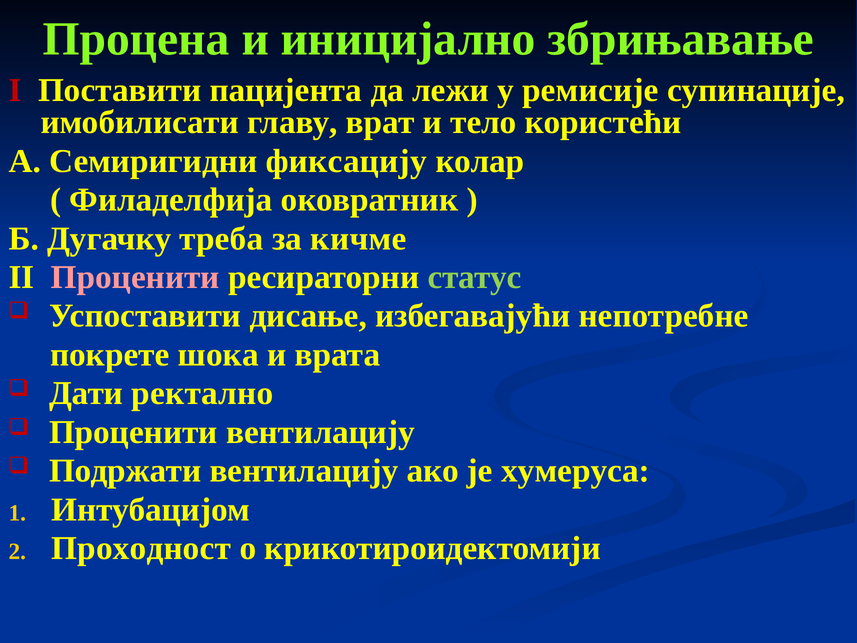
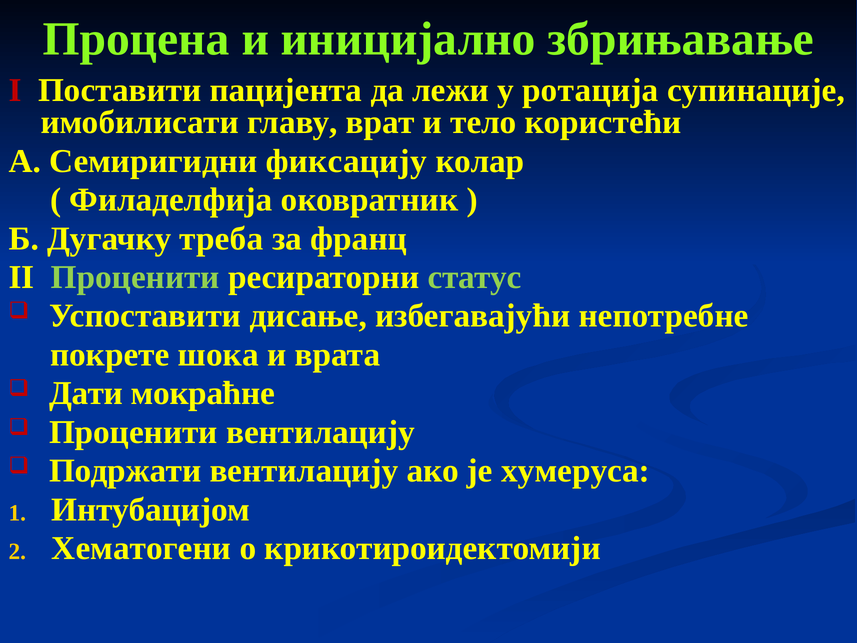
ремисије: ремисије -> ротација
кичме: кичме -> франц
Проценити at (135, 277) colour: pink -> light green
ректално: ректално -> мокраћне
Проходност: Проходност -> Хематогени
